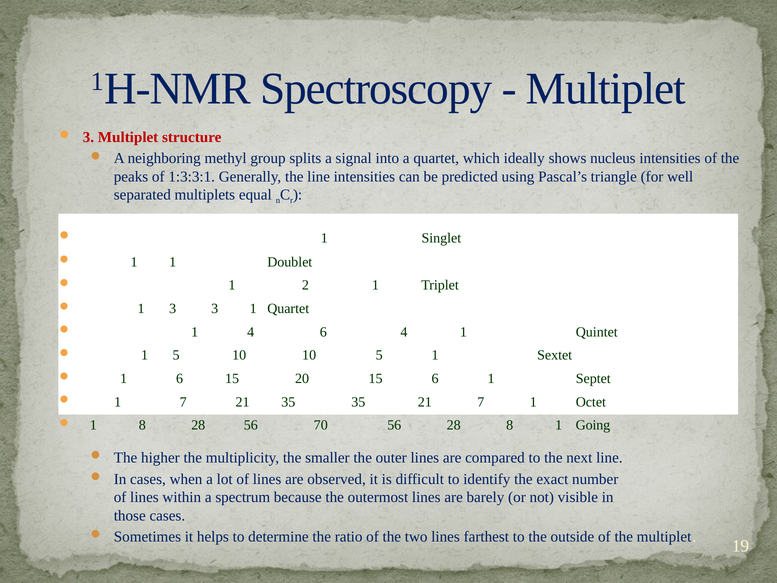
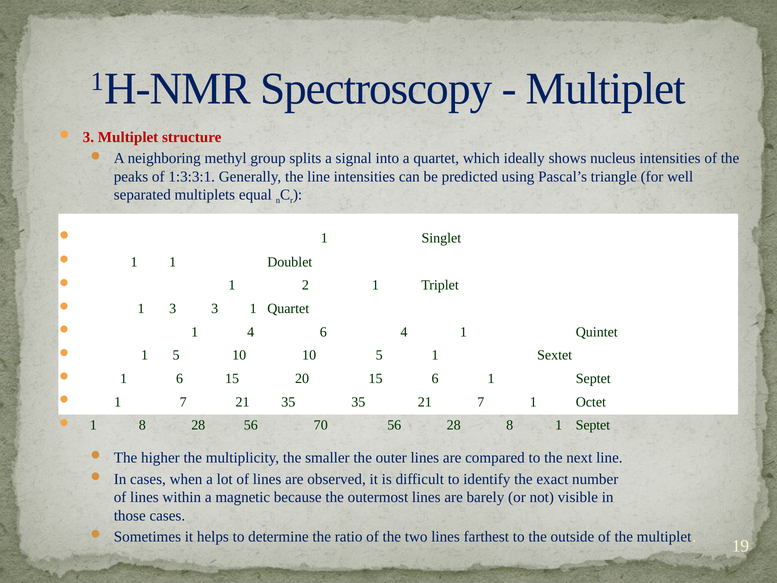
8 1 Going: Going -> Septet
spectrum: spectrum -> magnetic
